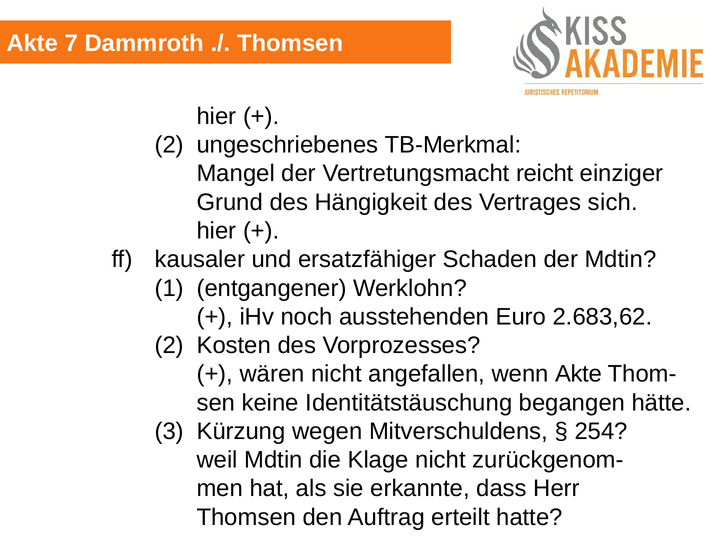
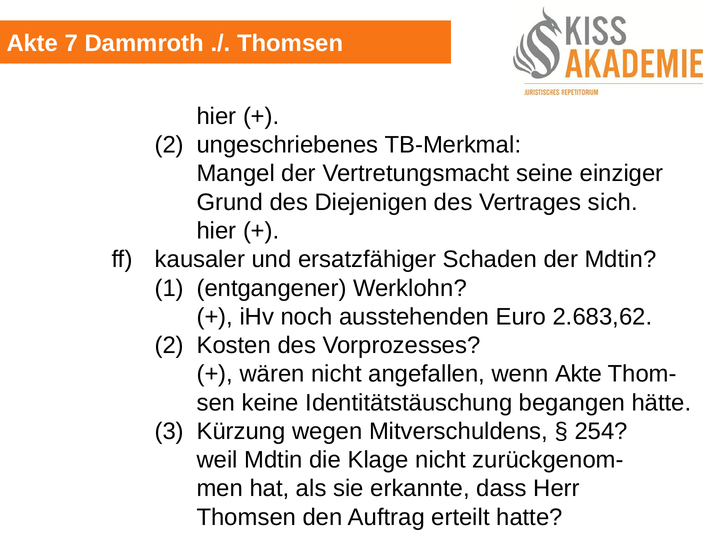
reicht: reicht -> seine
Hängigkeit: Hängigkeit -> Diejenigen
